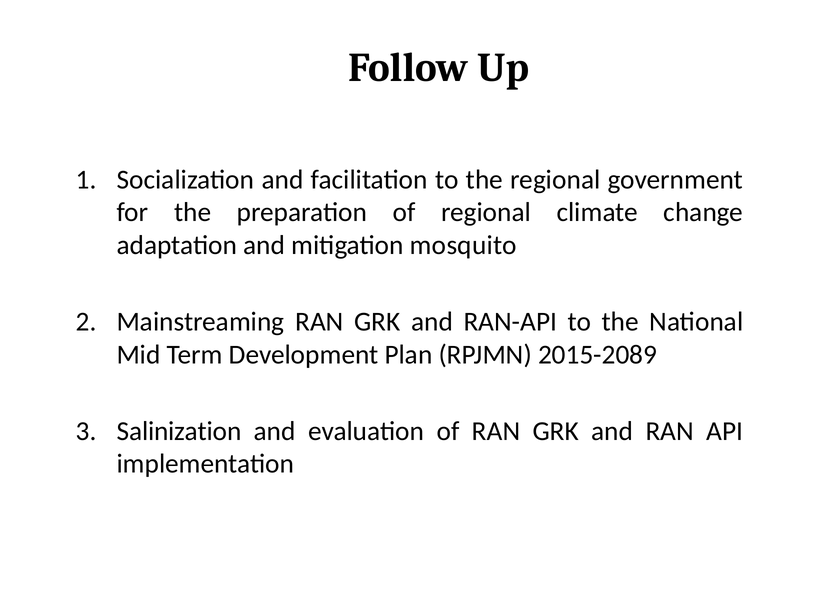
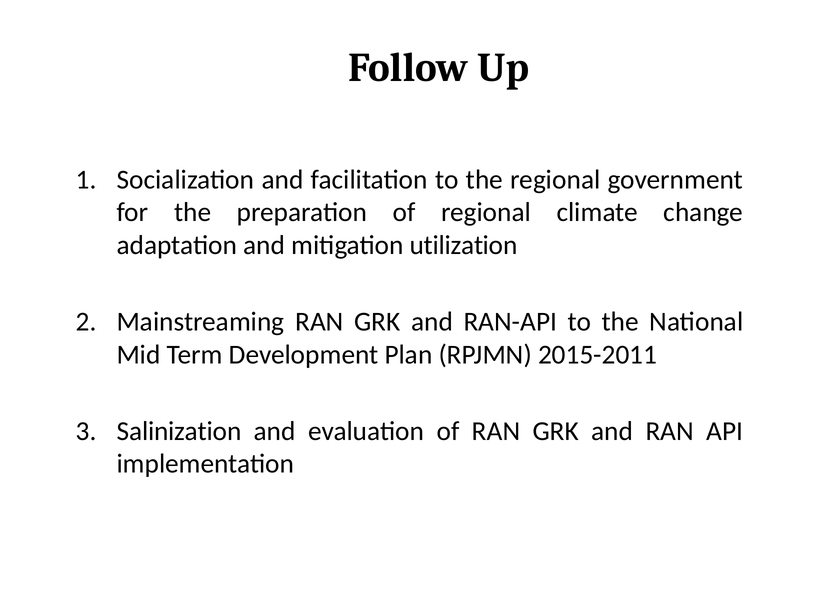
mosquito: mosquito -> utilization
2015-2089: 2015-2089 -> 2015-2011
